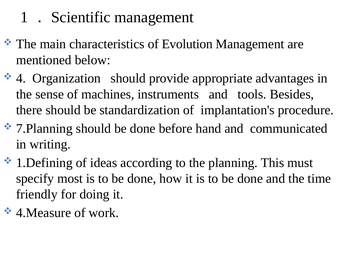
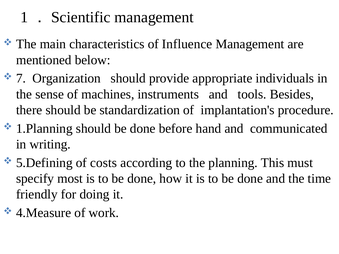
Evolution: Evolution -> Influence
4: 4 -> 7
advantages: advantages -> individuals
7.Planning: 7.Planning -> 1.Planning
1.Defining: 1.Defining -> 5.Defining
ideas: ideas -> costs
